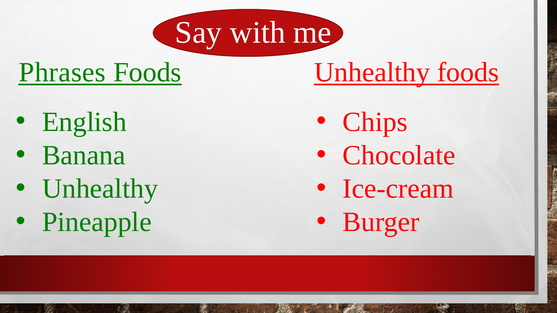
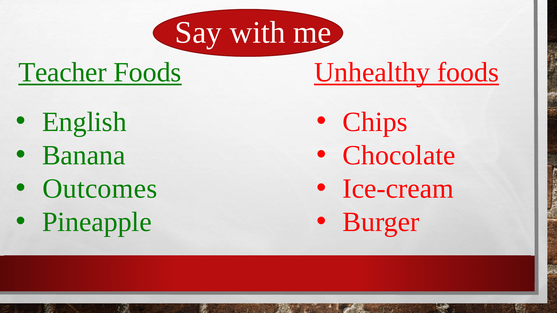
Phrases: Phrases -> Teacher
Unhealthy at (100, 189): Unhealthy -> Outcomes
